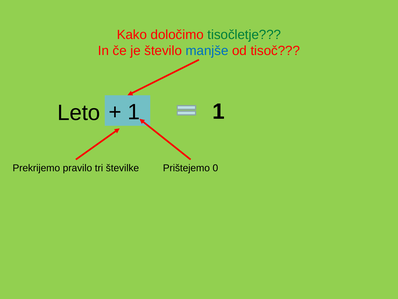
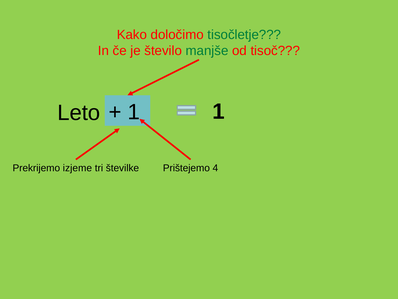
manjše colour: blue -> green
pravilo: pravilo -> izjeme
0: 0 -> 4
